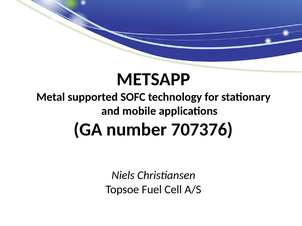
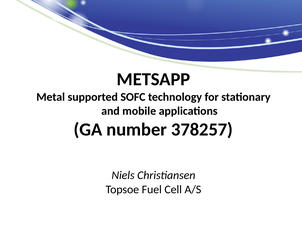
707376: 707376 -> 378257
